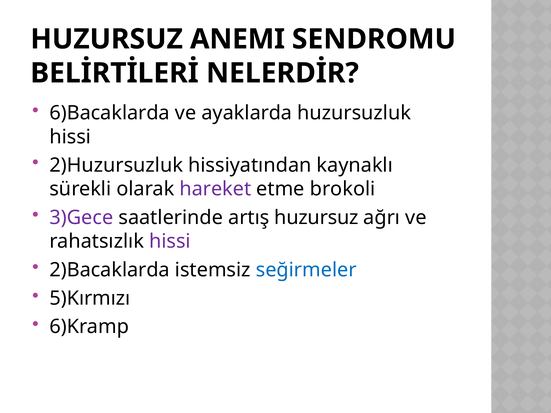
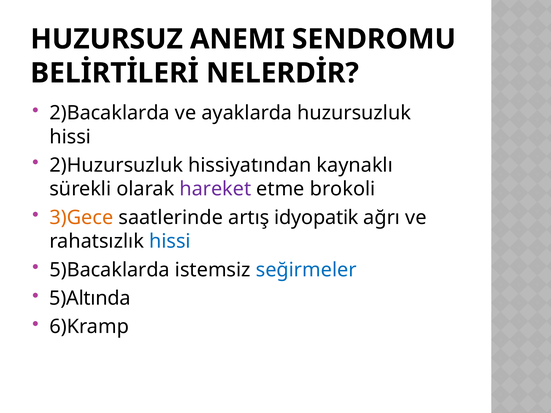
6)Bacaklarda: 6)Bacaklarda -> 2)Bacaklarda
3)Gece colour: purple -> orange
artış huzursuz: huzursuz -> idyopatik
hissi at (170, 242) colour: purple -> blue
2)Bacaklarda: 2)Bacaklarda -> 5)Bacaklarda
5)Kırmızı: 5)Kırmızı -> 5)Altında
